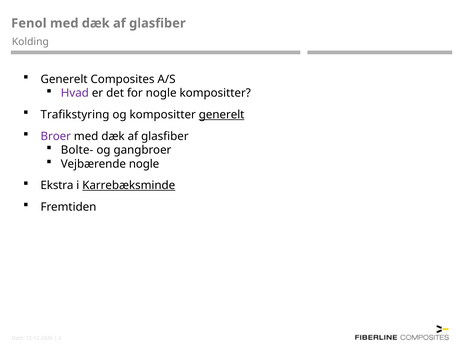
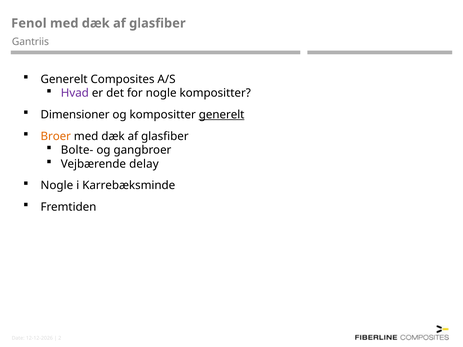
Kolding: Kolding -> Gantriis
Trafikstyring: Trafikstyring -> Dimensioner
Broer colour: purple -> orange
Vejbærende nogle: nogle -> delay
Ekstra at (57, 186): Ekstra -> Nogle
Karrebæksminde underline: present -> none
